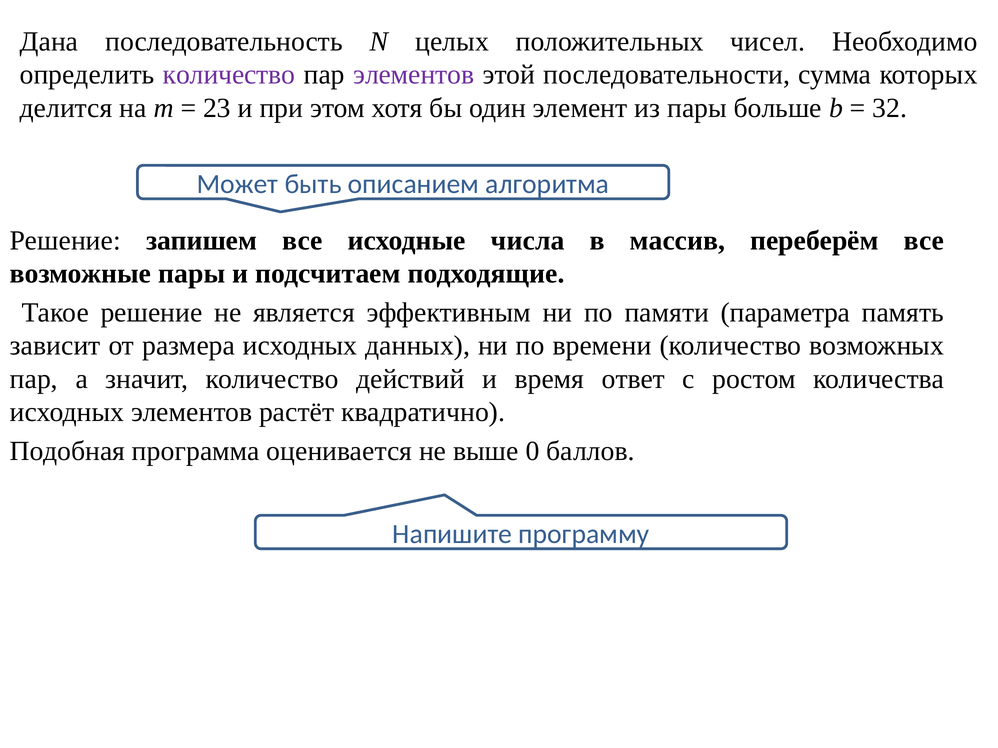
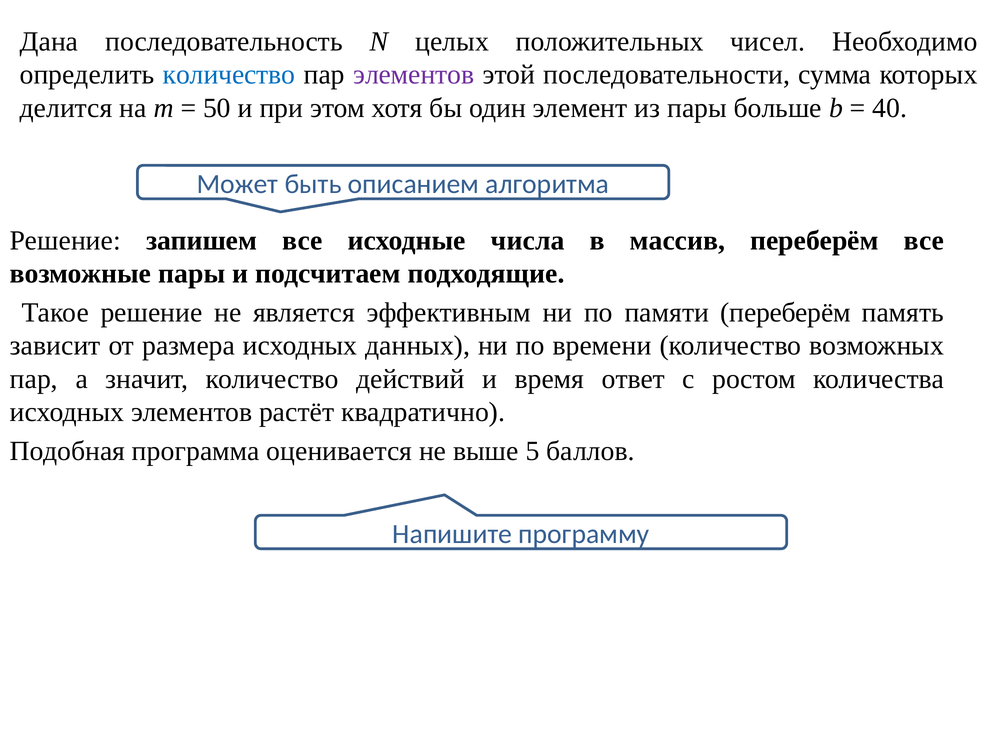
количество at (229, 75) colour: purple -> blue
23: 23 -> 50
32: 32 -> 40
памяти параметра: параметра -> переберём
0: 0 -> 5
